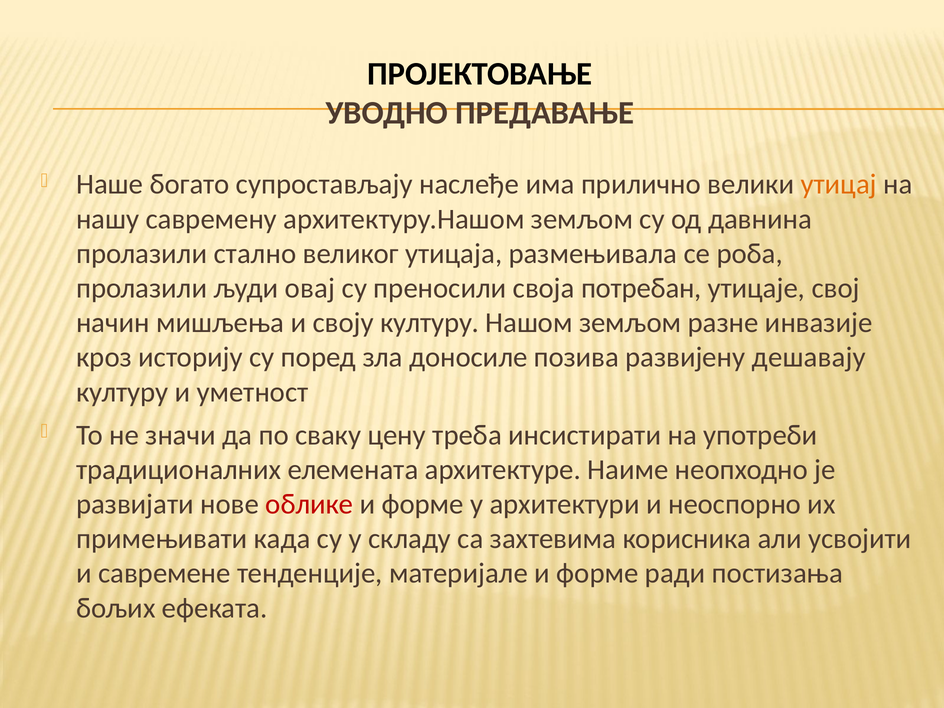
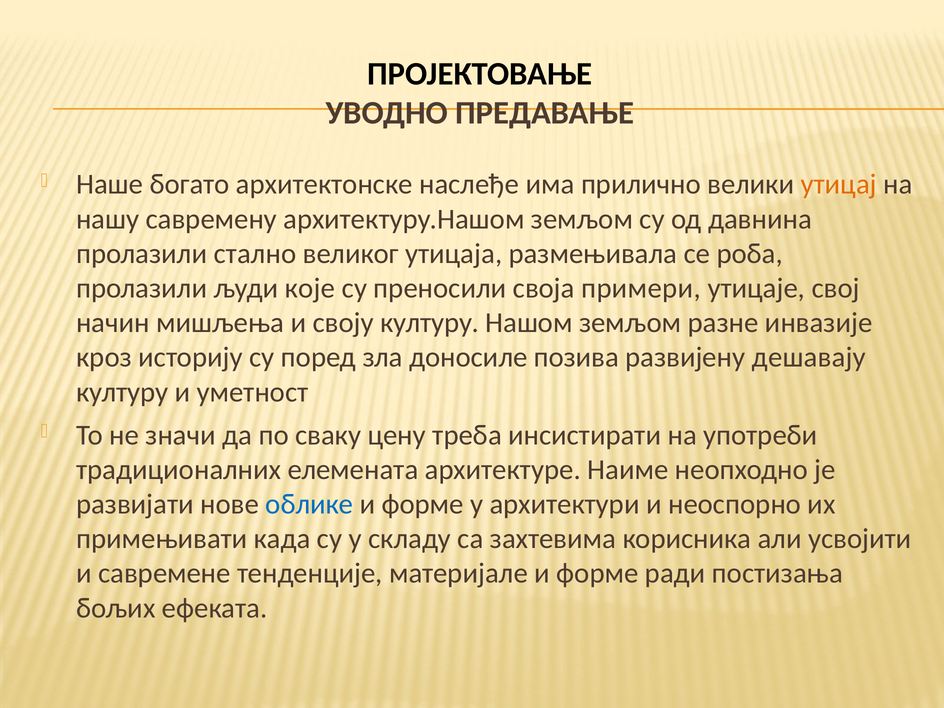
супростављају: супростављају -> архитектонске
овај: овај -> које
потребан: потребан -> примери
облике colour: red -> blue
